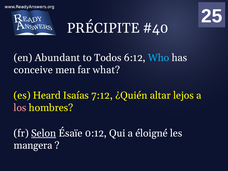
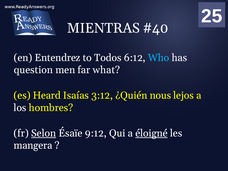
PRÉCIPITE: PRÉCIPITE -> MIENTRAS
Abundant: Abundant -> Entendrez
conceive: conceive -> question
7:12: 7:12 -> 3:12
altar: altar -> nous
los colour: pink -> white
0:12: 0:12 -> 9:12
éloigné underline: none -> present
